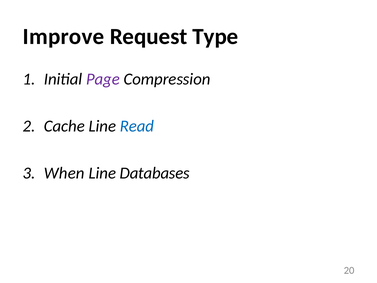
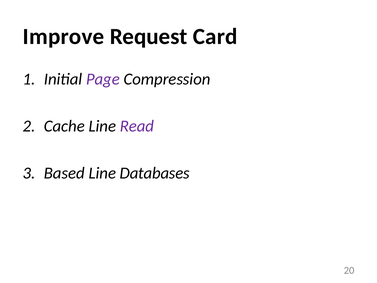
Type: Type -> Card
Read colour: blue -> purple
When: When -> Based
